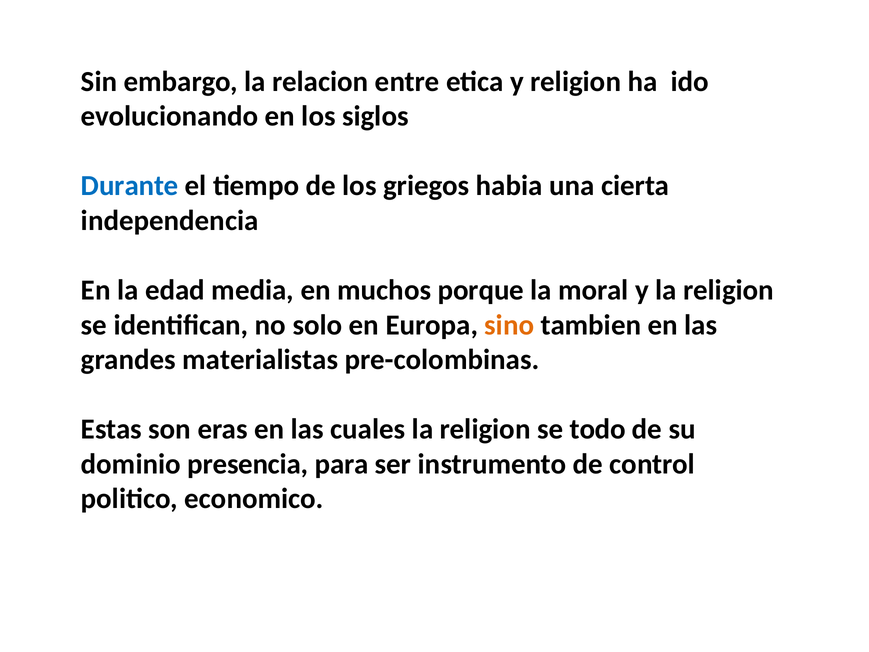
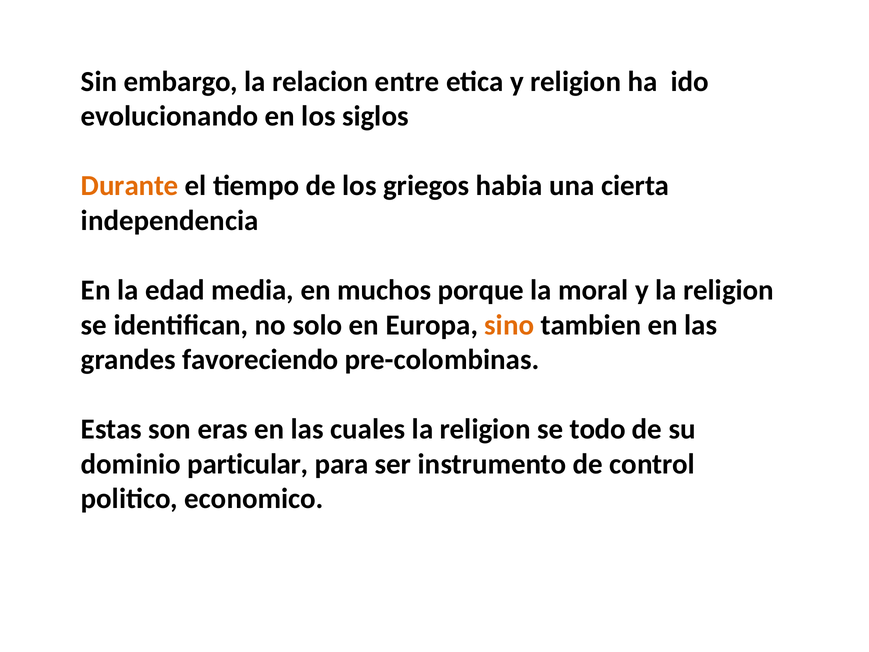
Durante colour: blue -> orange
materialistas: materialistas -> favoreciendo
presencia: presencia -> particular
